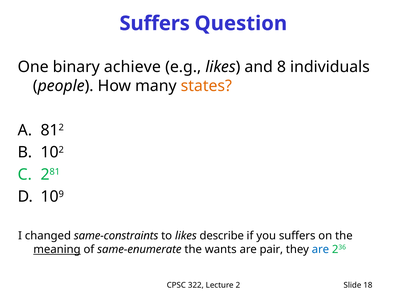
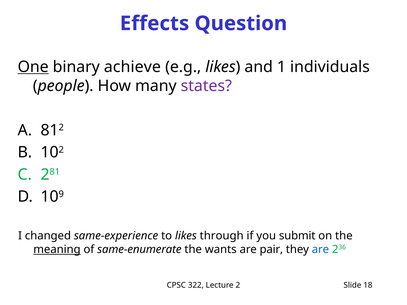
Suffers at (155, 23): Suffers -> Effects
One underline: none -> present
8: 8 -> 1
states colour: orange -> purple
same-constraints: same-constraints -> same-experience
describe: describe -> through
you suffers: suffers -> submit
